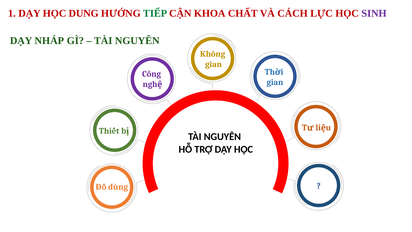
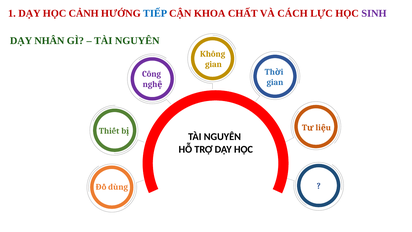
DUNG: DUNG -> CẢNH
TIẾP colour: green -> blue
NHÁP: NHÁP -> NHÂN
